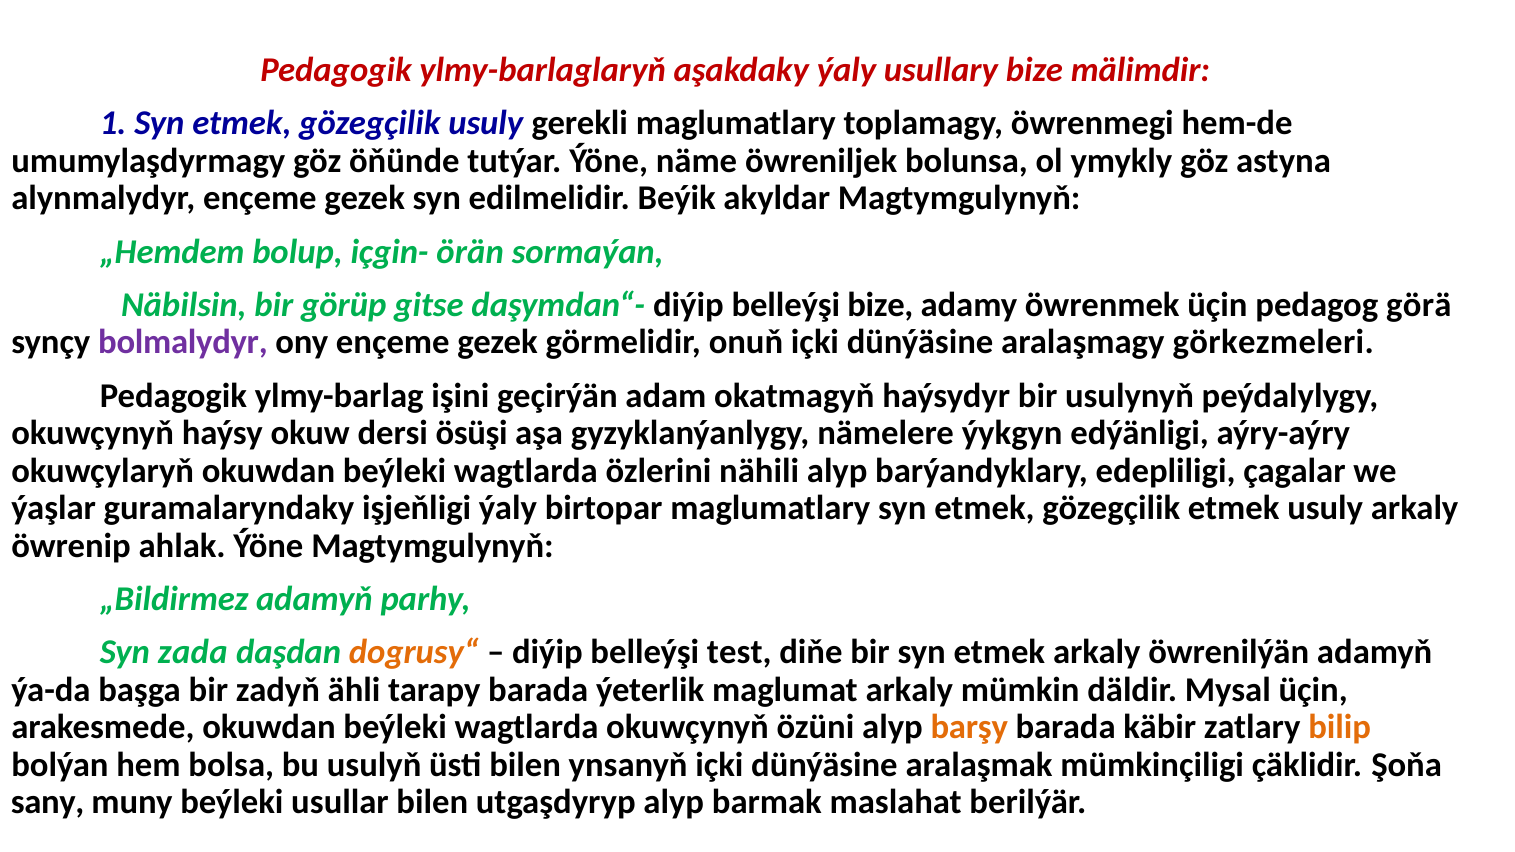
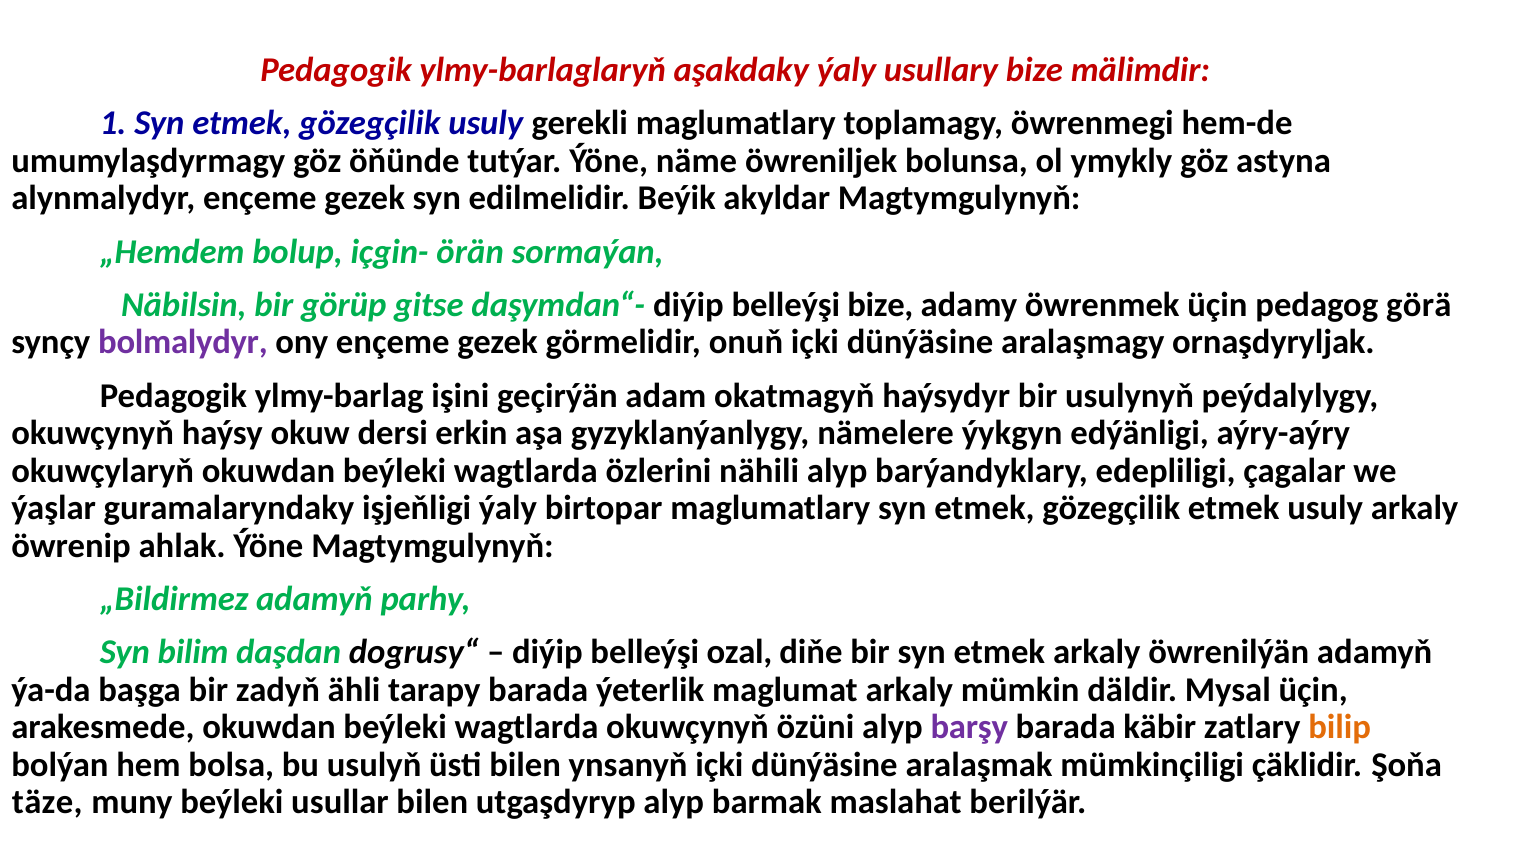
görkezmeleri: görkezmeleri -> ornaşdyryljak
ösüşi: ösüşi -> erkin
zada: zada -> bilim
dogrusy“ colour: orange -> black
test: test -> ozal
barşy colour: orange -> purple
sany: sany -> täze
